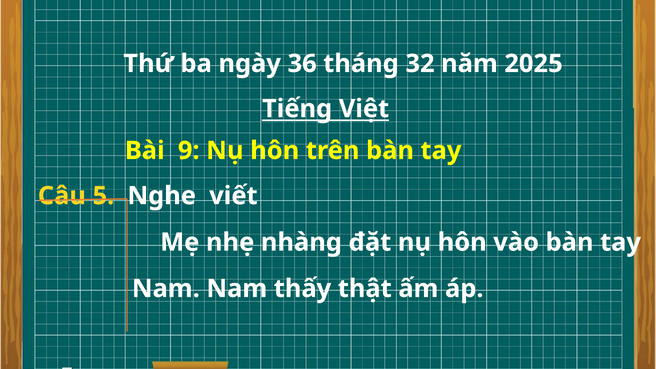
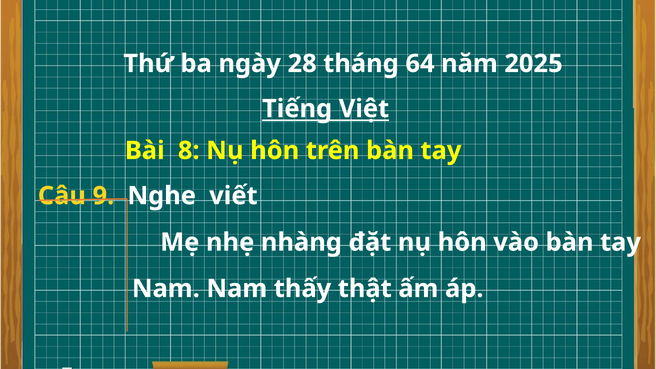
36: 36 -> 28
32: 32 -> 64
9: 9 -> 8
5: 5 -> 9
